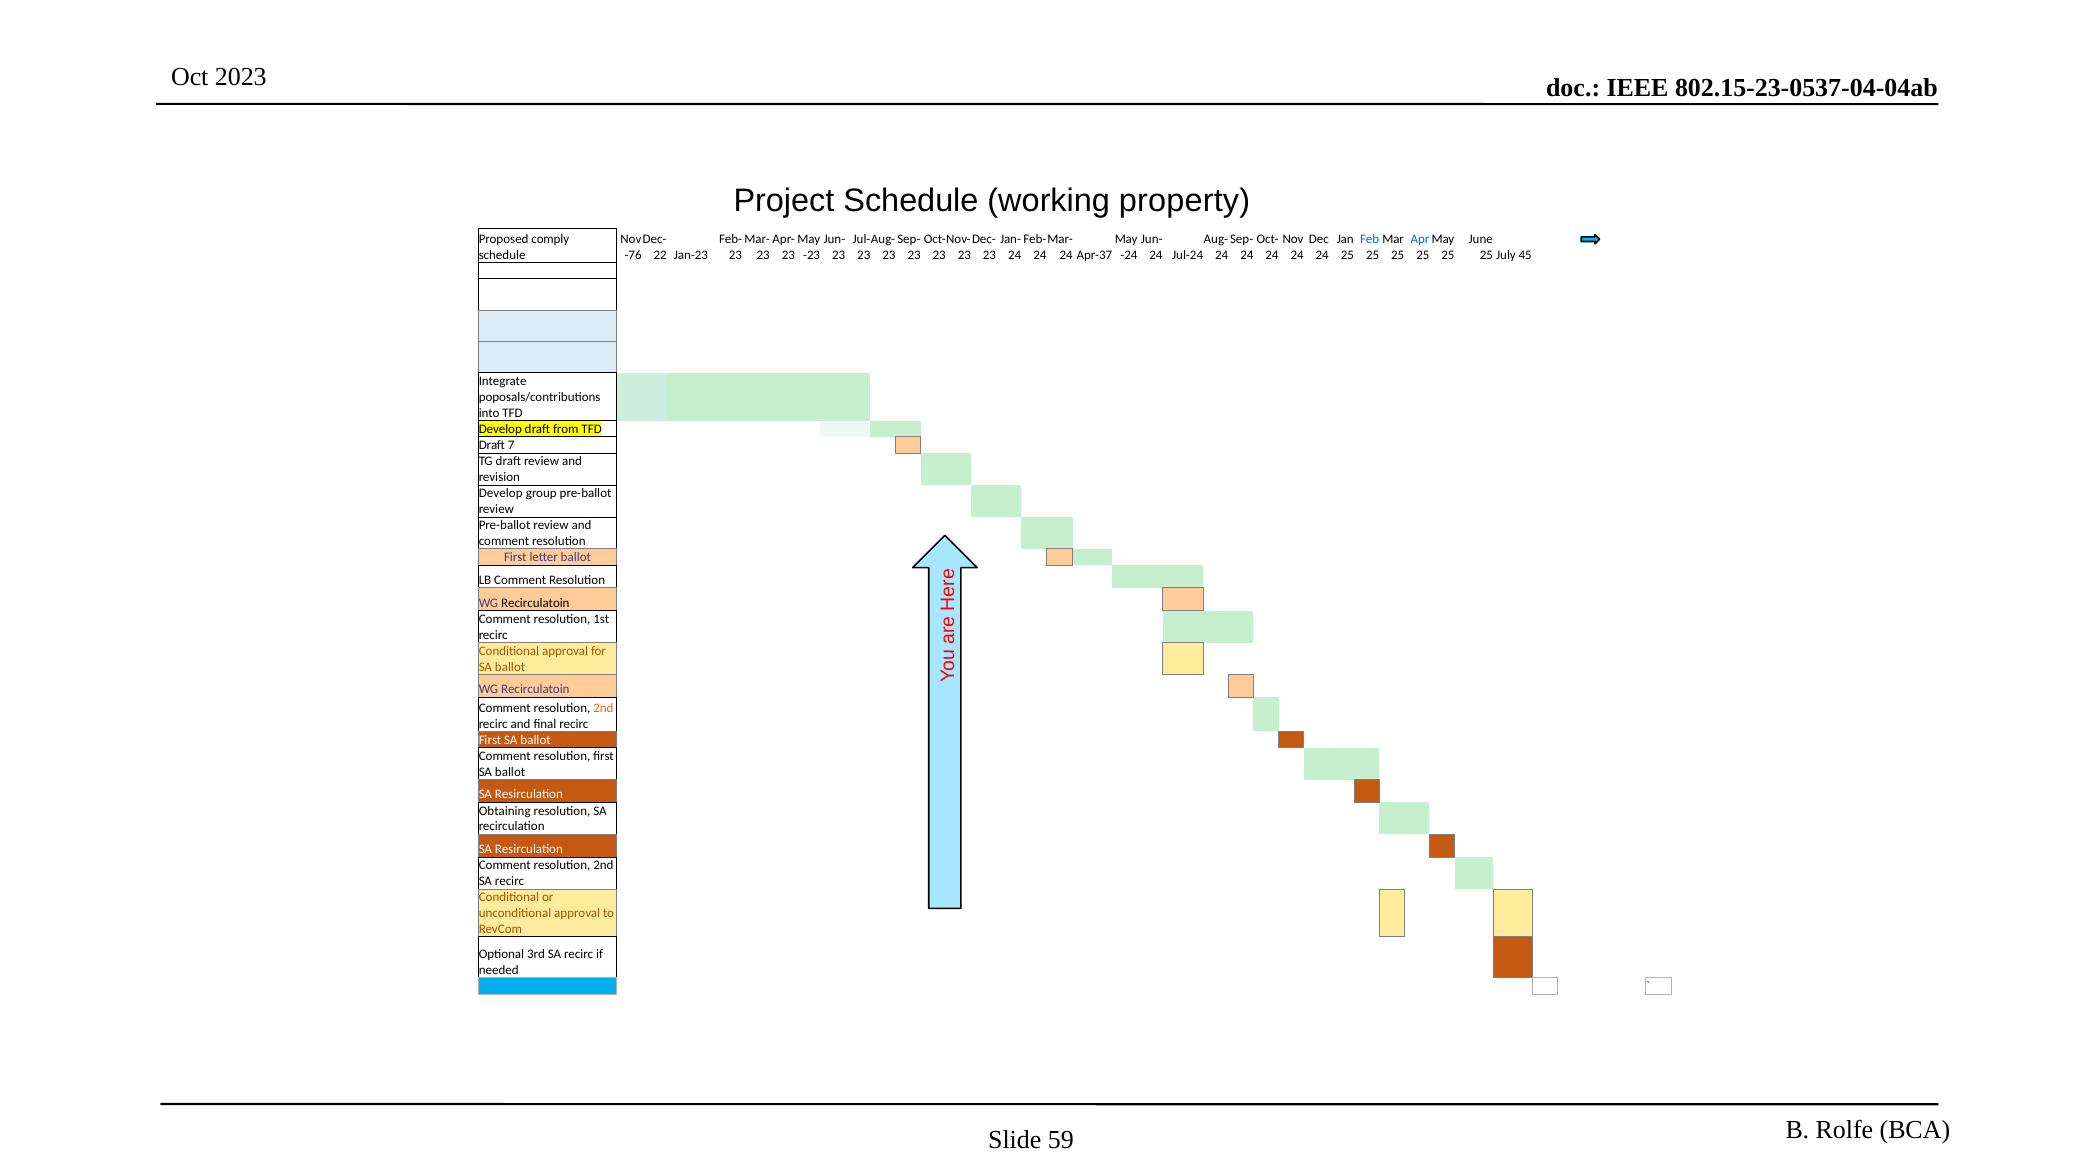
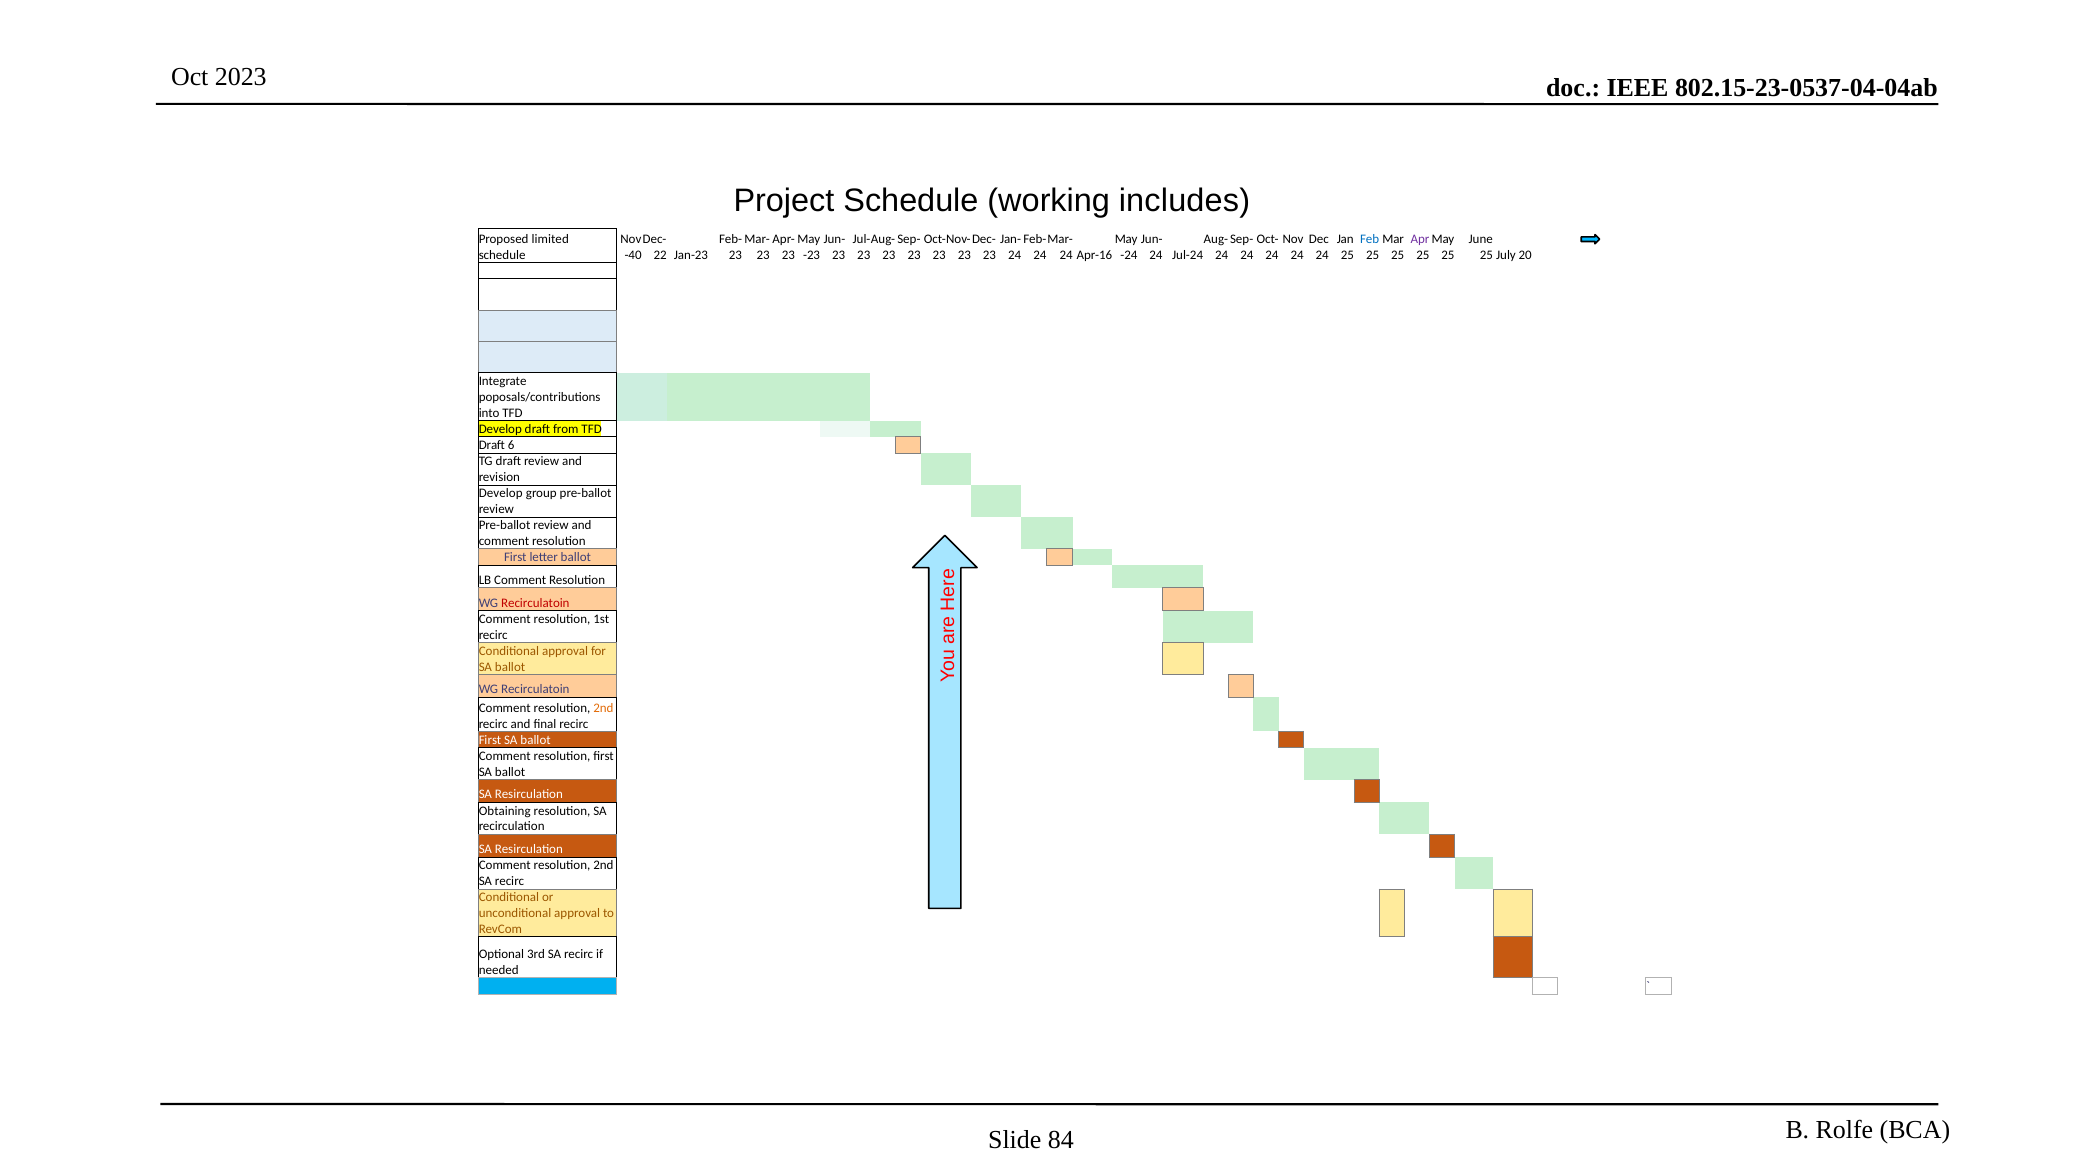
property: property -> includes
comply: comply -> limited
Apr colour: blue -> purple
-76: -76 -> -40
Apr-37: Apr-37 -> Apr-16
45: 45 -> 20
7: 7 -> 6
Recirculatoin at (535, 603) colour: black -> red
59: 59 -> 84
